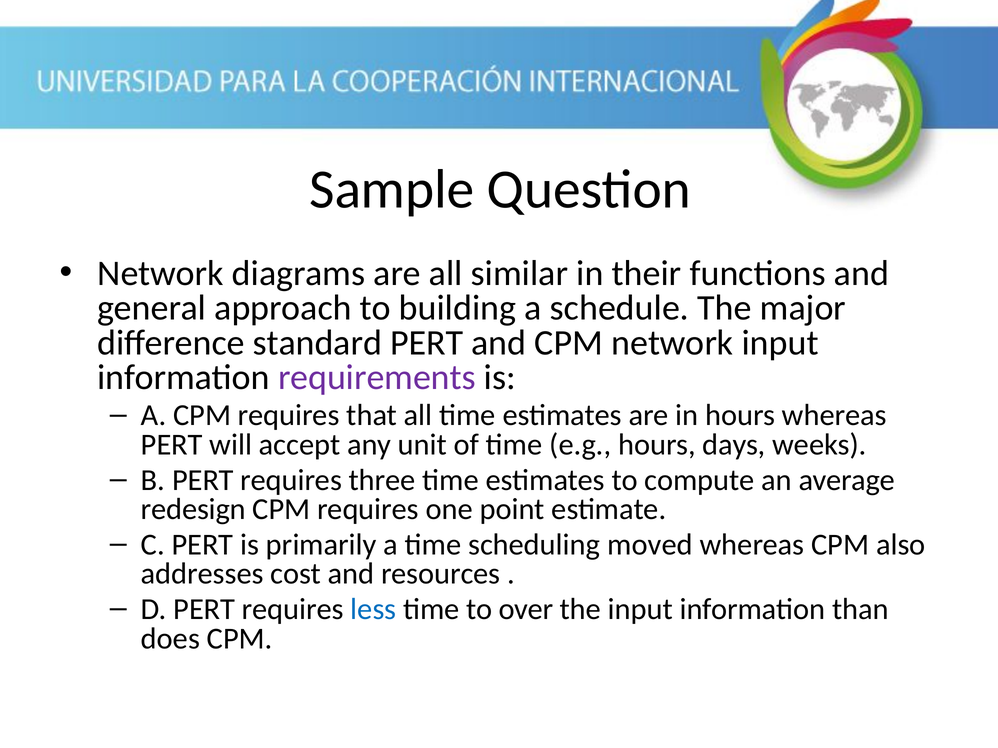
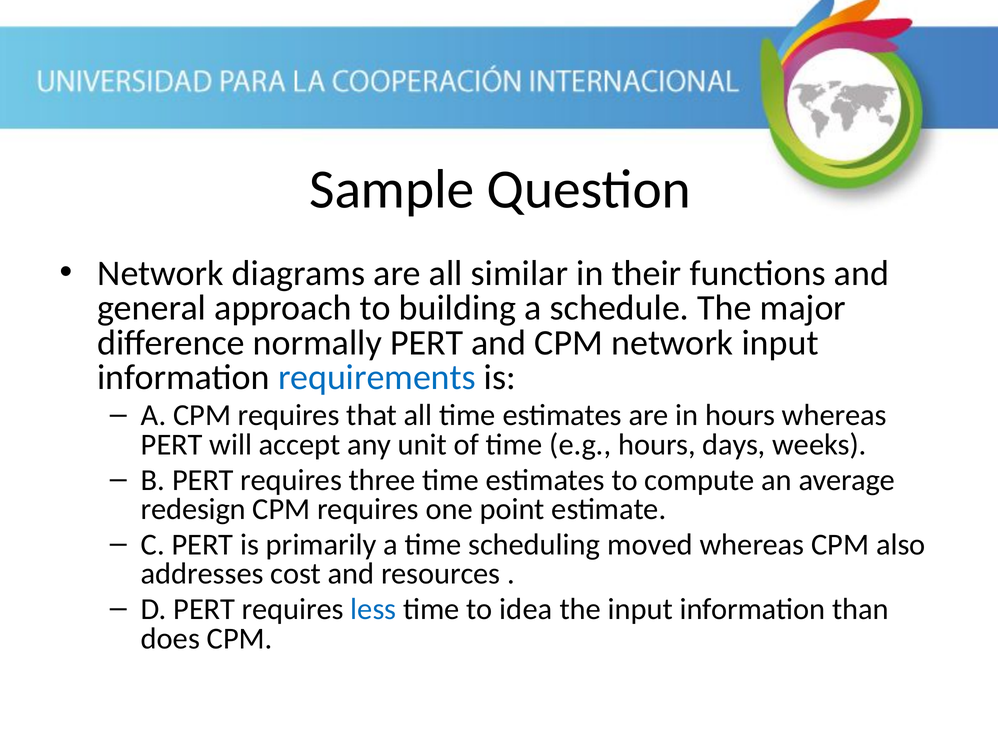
standard: standard -> normally
requirements colour: purple -> blue
over: over -> idea
